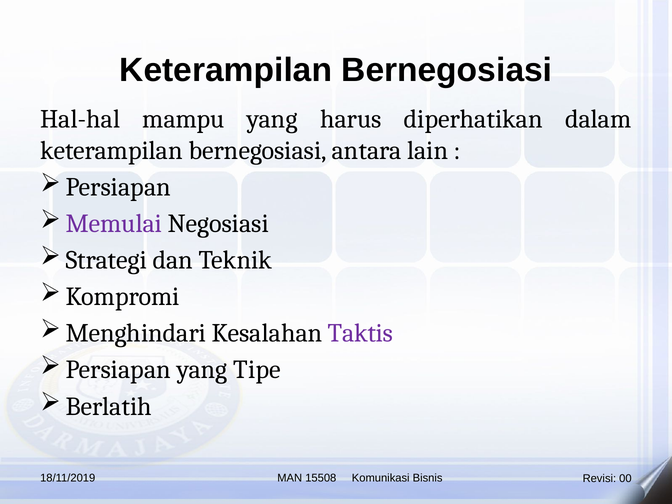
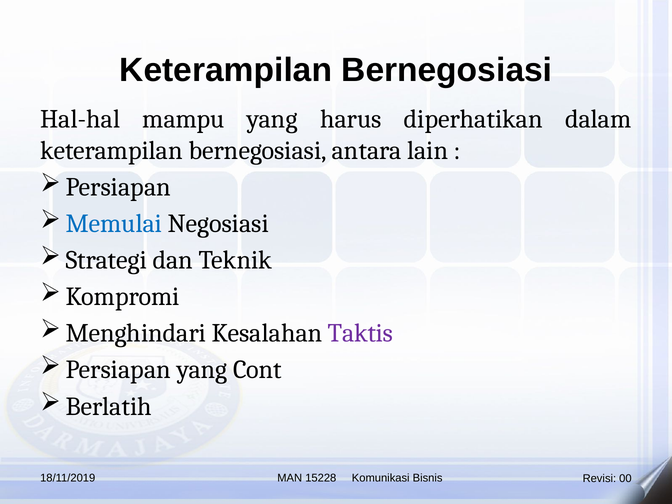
Memulai colour: purple -> blue
Tipe: Tipe -> Cont
15508: 15508 -> 15228
